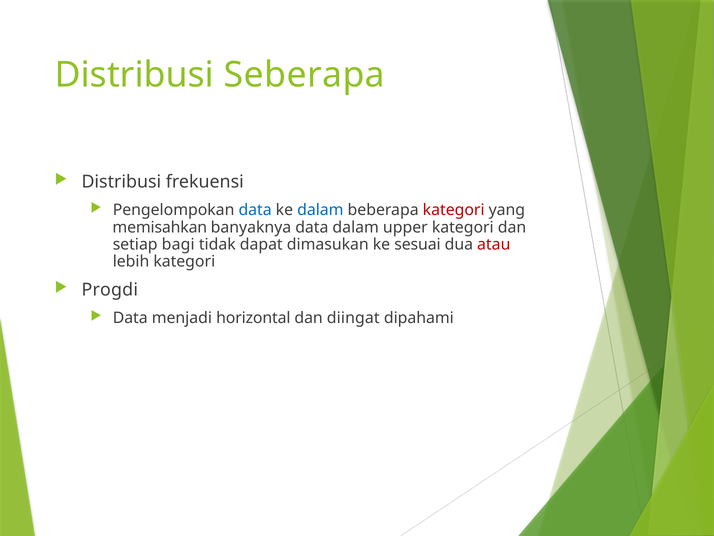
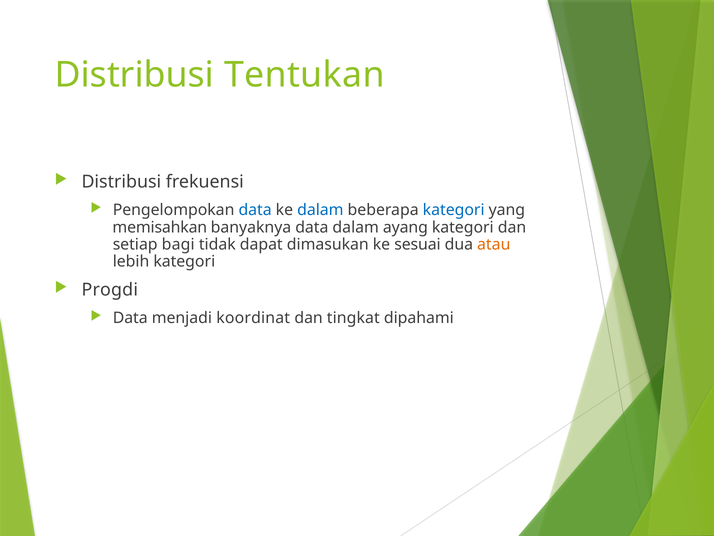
Seberapa: Seberapa -> Tentukan
kategori at (454, 210) colour: red -> blue
upper: upper -> ayang
atau colour: red -> orange
horizontal: horizontal -> koordinat
diingat: diingat -> tingkat
